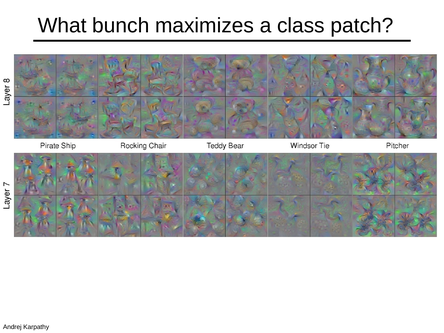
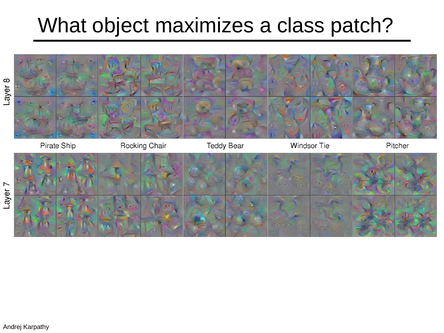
bunch: bunch -> object
